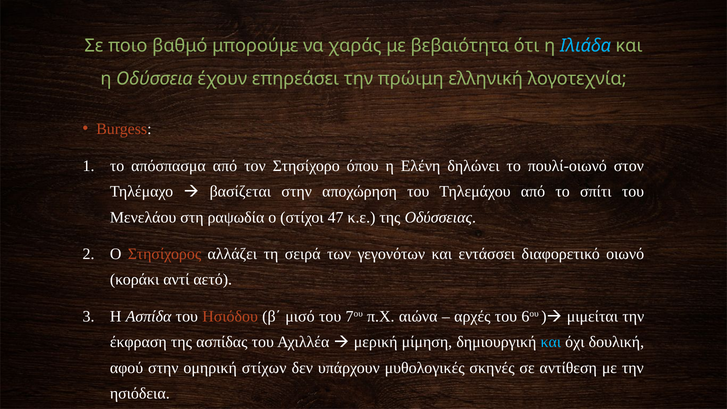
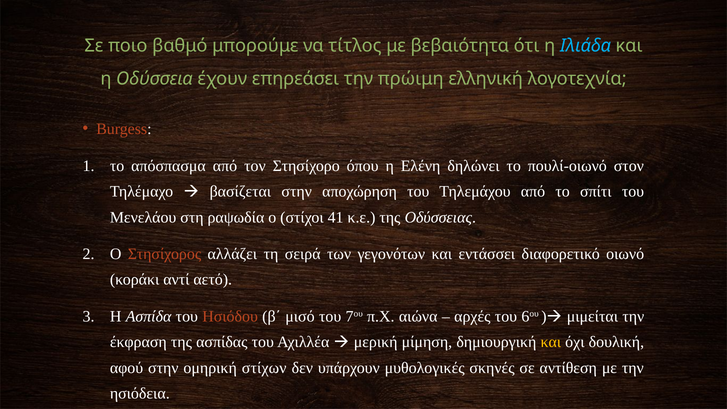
χαράς: χαράς -> τίτλος
47: 47 -> 41
και at (551, 342) colour: light blue -> yellow
